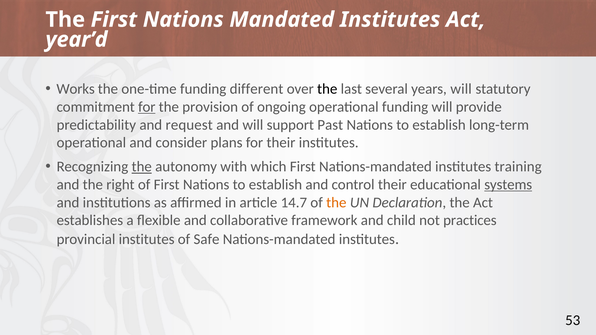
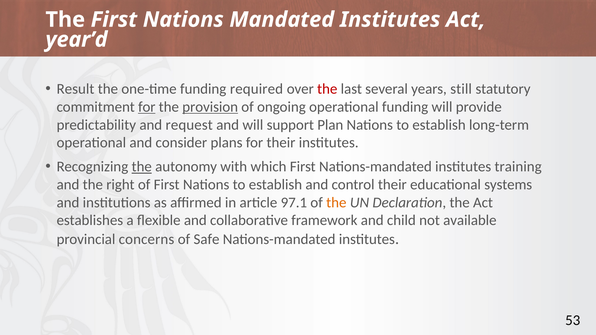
Works: Works -> Result
different: different -> required
the at (327, 89) colour: black -> red
years will: will -> still
provision underline: none -> present
Past: Past -> Plan
systems underline: present -> none
14.7: 14.7 -> 97.1
practices: practices -> available
provincial institutes: institutes -> concerns
